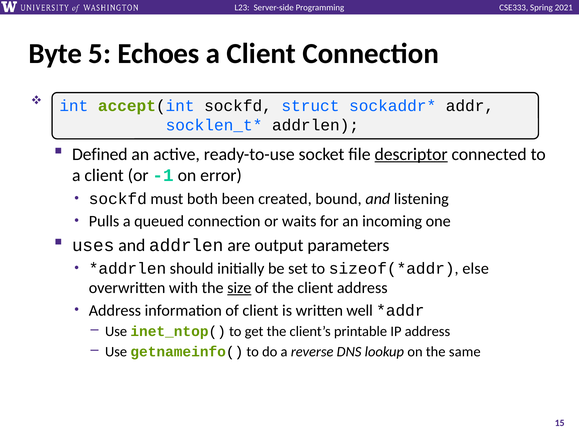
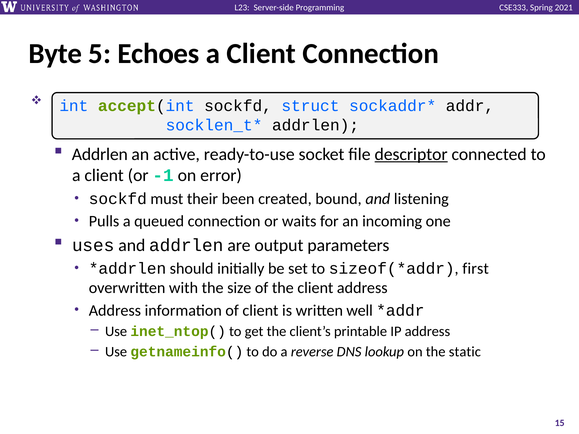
Defined at (100, 154): Defined -> Addrlen
both: both -> their
else: else -> first
size underline: present -> none
same: same -> static
